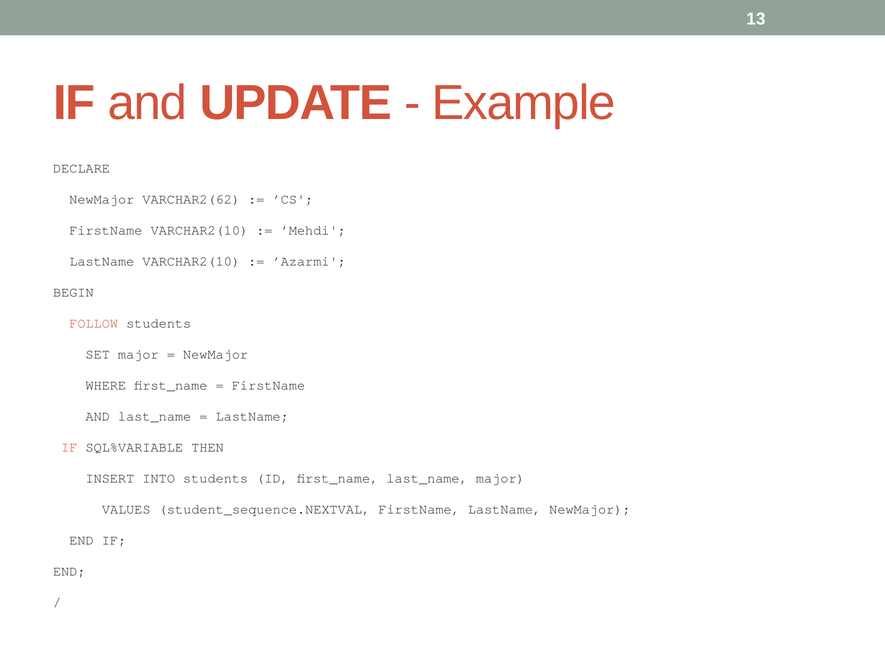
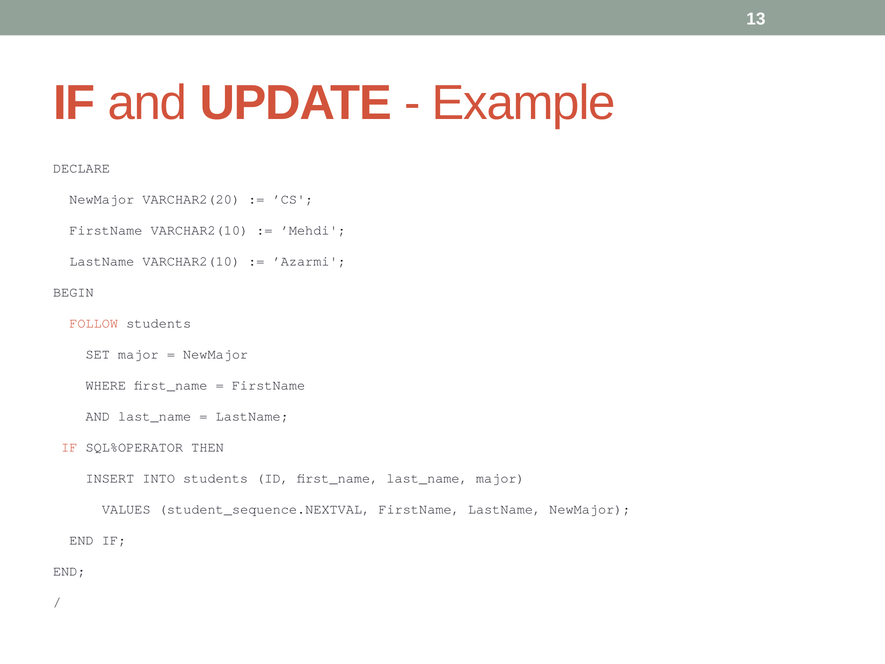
VARCHAR2(62: VARCHAR2(62 -> VARCHAR2(20
SQL%VARIABLE: SQL%VARIABLE -> SQL%OPERATOR
